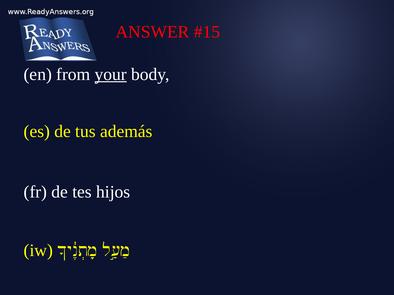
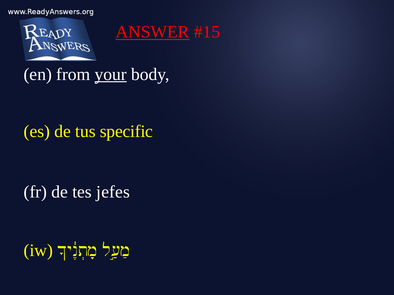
ANSWER underline: none -> present
además: además -> specific
hijos: hijos -> jefes
